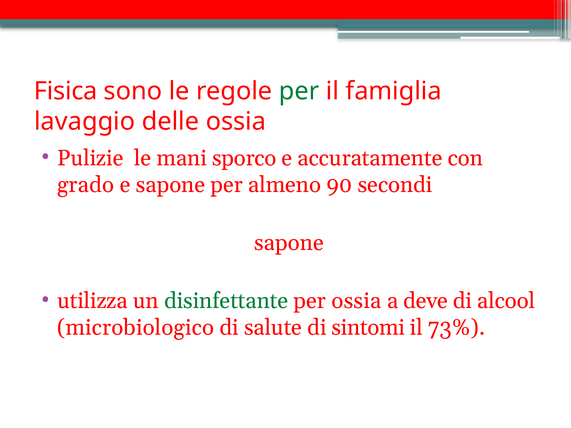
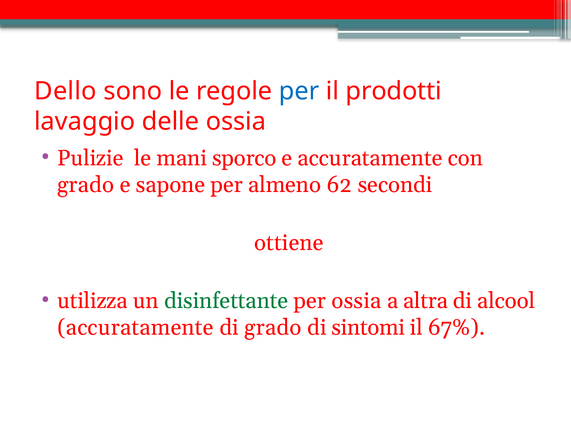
Fisica: Fisica -> Dello
per at (299, 91) colour: green -> blue
famiglia: famiglia -> prodotti
90: 90 -> 62
sapone at (289, 243): sapone -> ottiene
deve: deve -> altra
microbiologico at (136, 328): microbiologico -> accuratamente
di salute: salute -> grado
73%: 73% -> 67%
